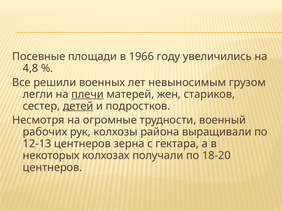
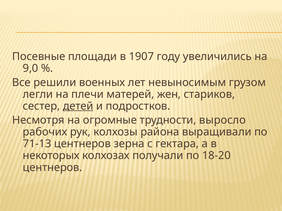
1966: 1966 -> 1907
4,8: 4,8 -> 9,0
плечи underline: present -> none
военный: военный -> выросло
12-13: 12-13 -> 71-13
